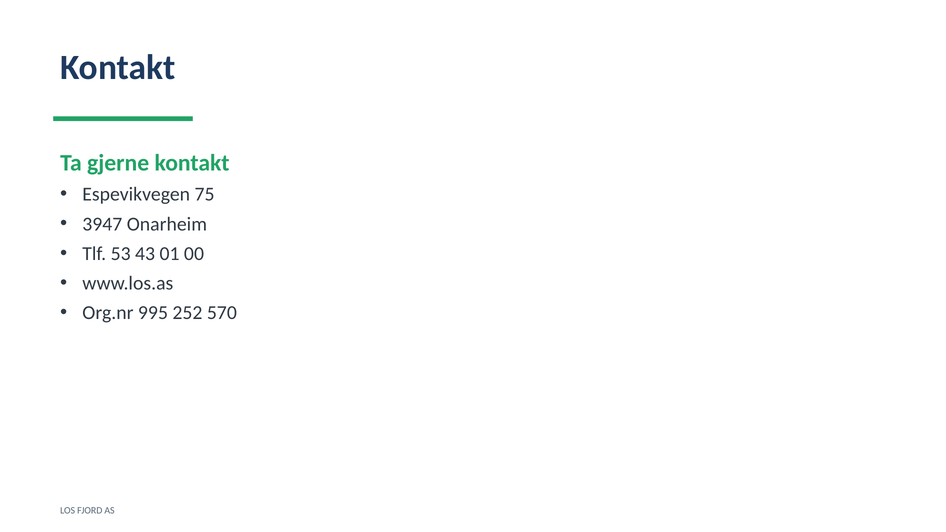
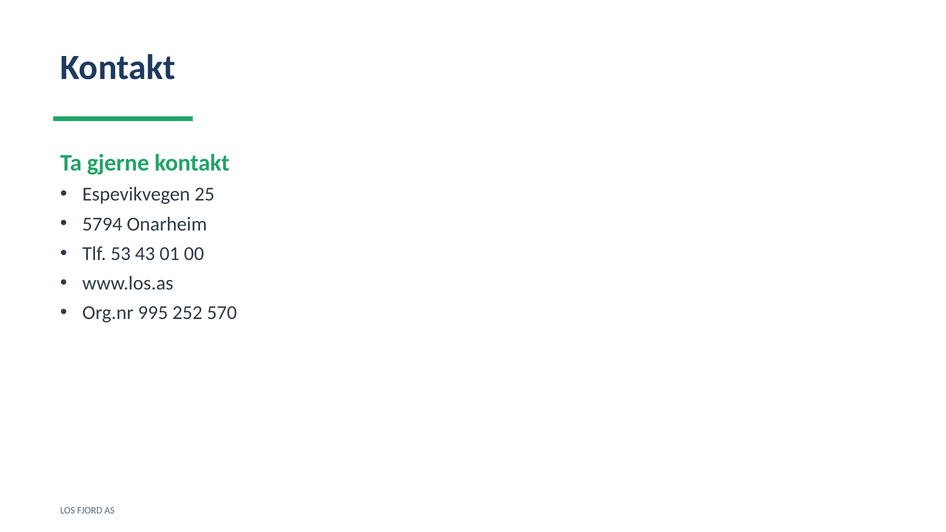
75: 75 -> 25
3947: 3947 -> 5794
